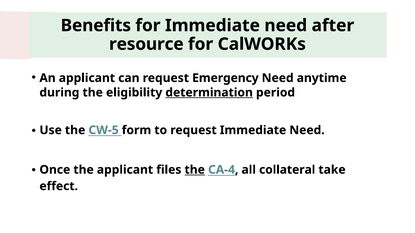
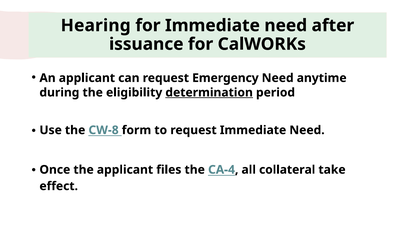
Benefits: Benefits -> Hearing
resource: resource -> issuance
CW-5: CW-5 -> CW-8
the at (195, 170) underline: present -> none
